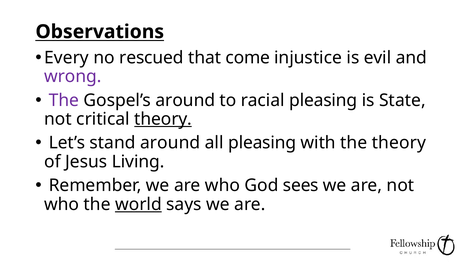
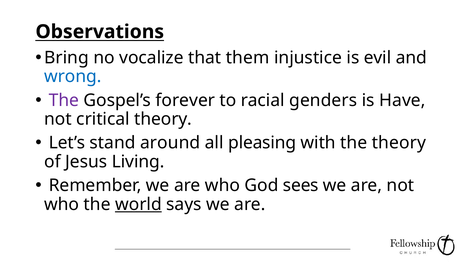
Every: Every -> Bring
rescued: rescued -> vocalize
come: come -> them
wrong colour: purple -> blue
Gospel’s around: around -> forever
racial pleasing: pleasing -> genders
State: State -> Have
theory at (163, 119) underline: present -> none
